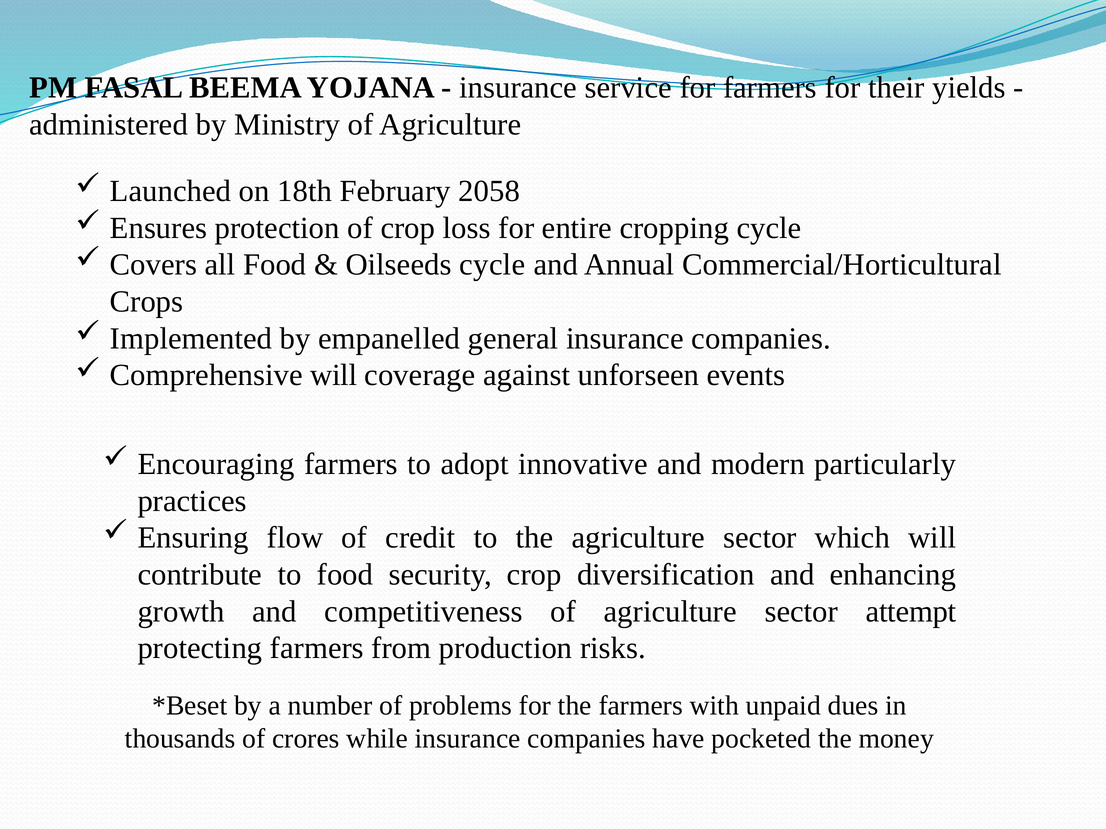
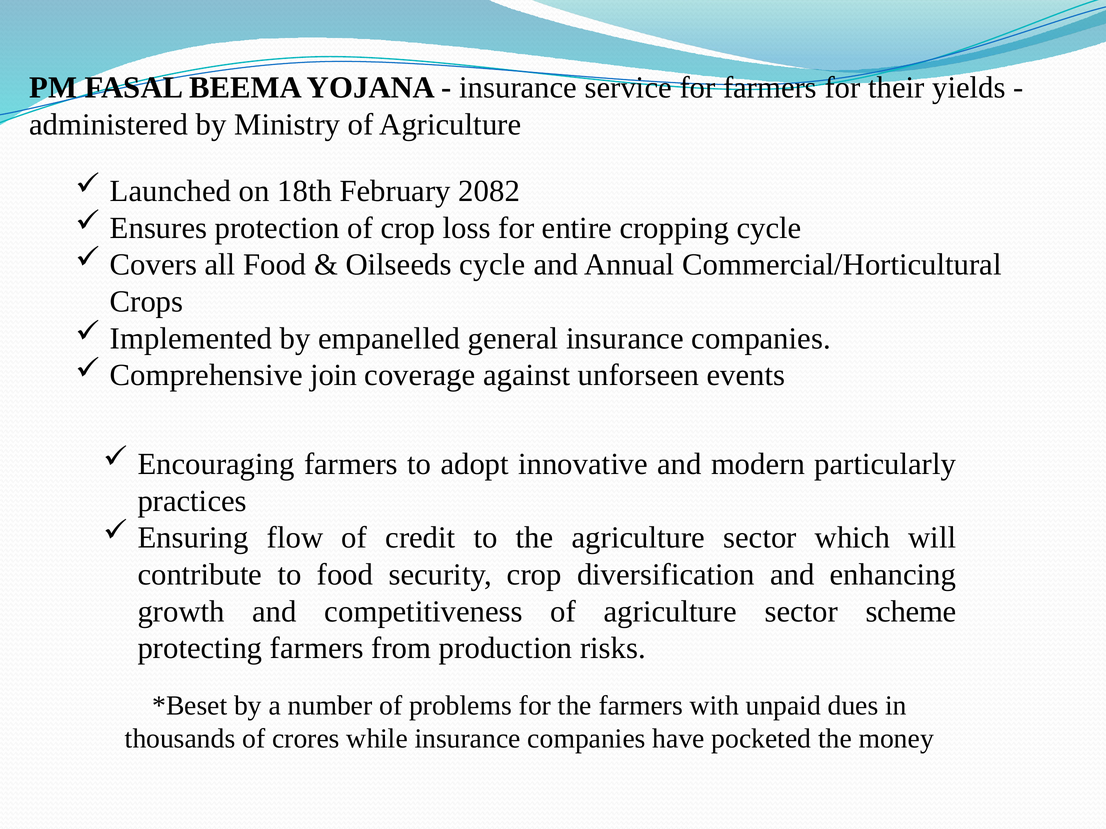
2058: 2058 -> 2082
Comprehensive will: will -> join
attempt: attempt -> scheme
